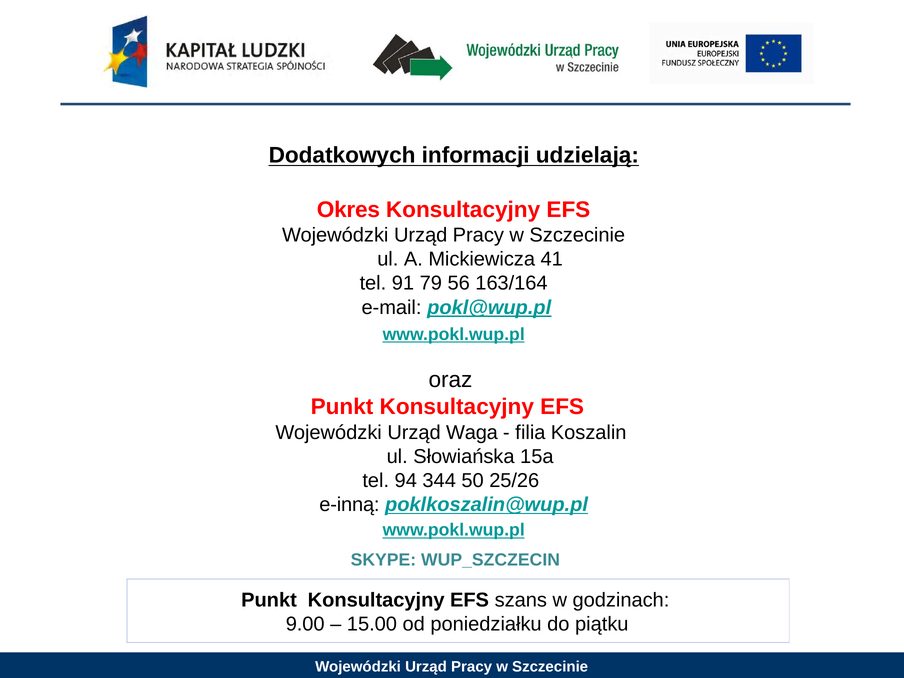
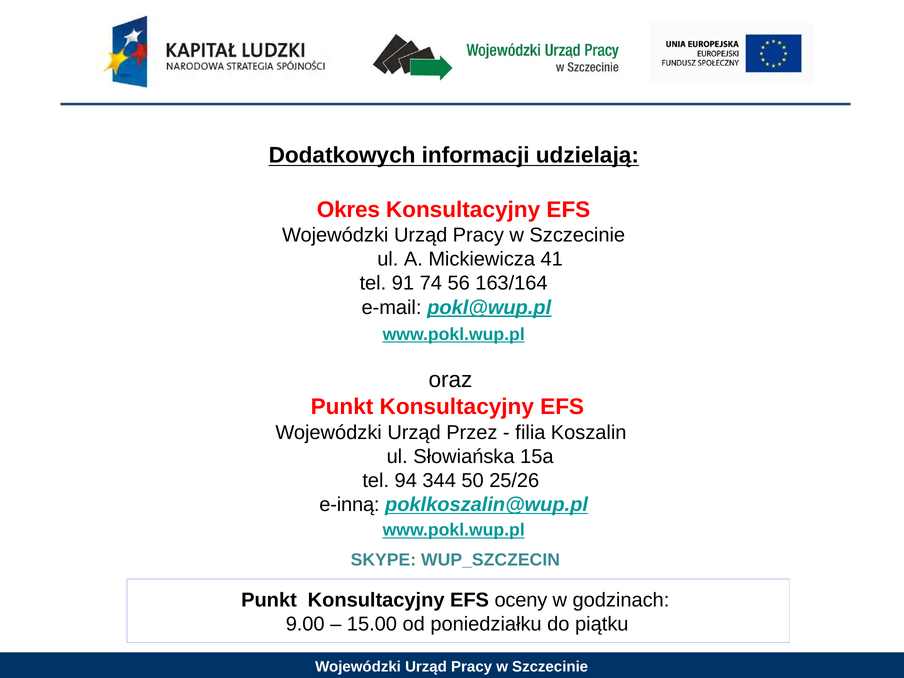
79: 79 -> 74
Waga: Waga -> Przez
szans: szans -> oceny
